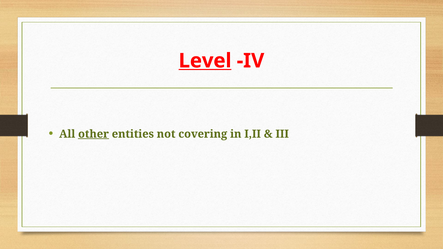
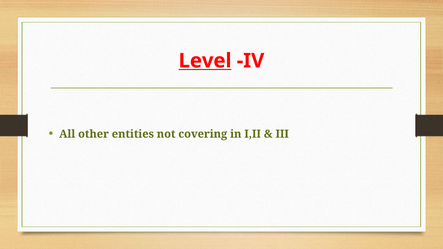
other underline: present -> none
